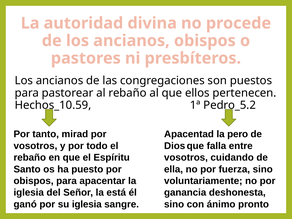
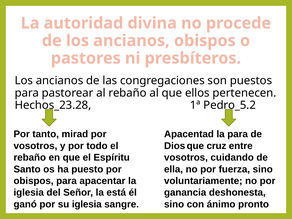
Hechos_10.59: Hechos_10.59 -> Hechos_23.28
la pero: pero -> para
falla: falla -> cruz
